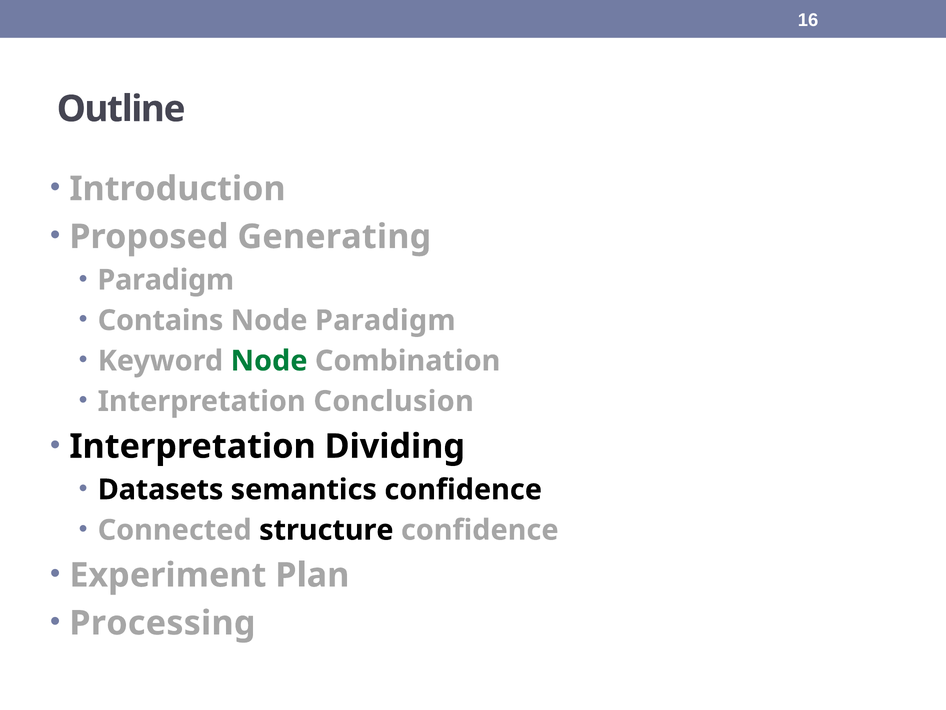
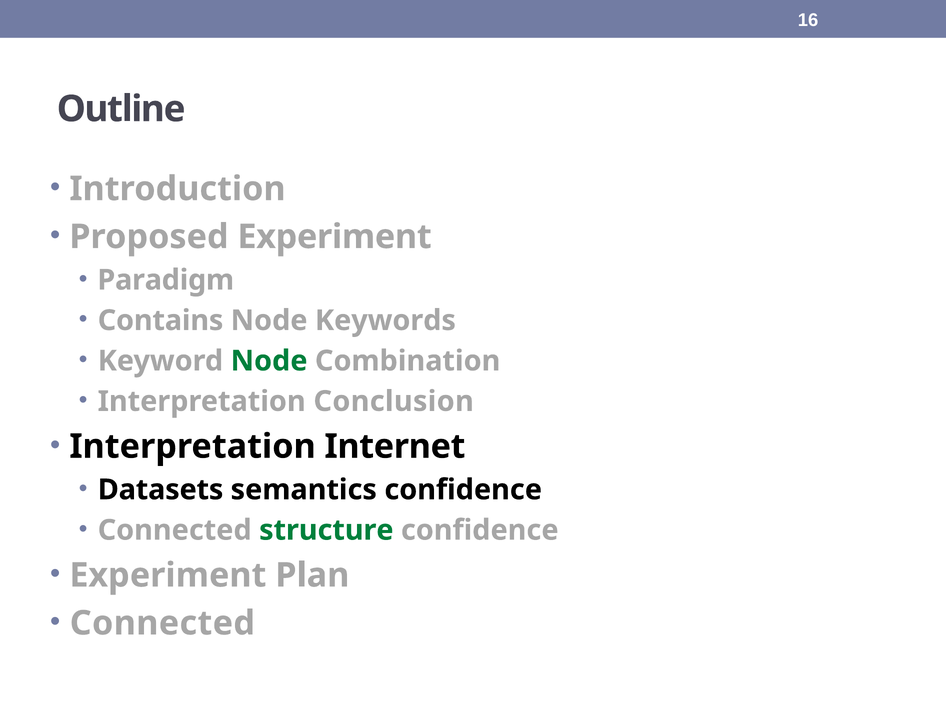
Proposed Generating: Generating -> Experiment
Node Paradigm: Paradigm -> Keywords
Dividing: Dividing -> Internet
structure colour: black -> green
Processing at (162, 623): Processing -> Connected
